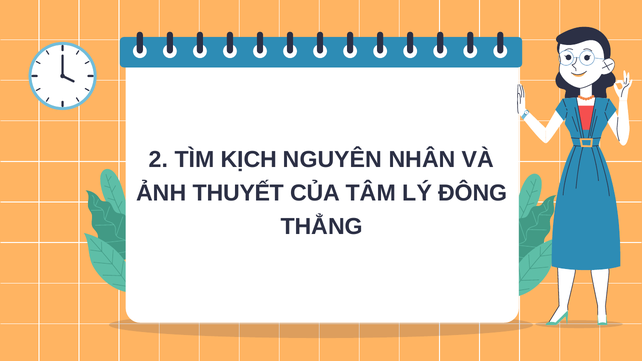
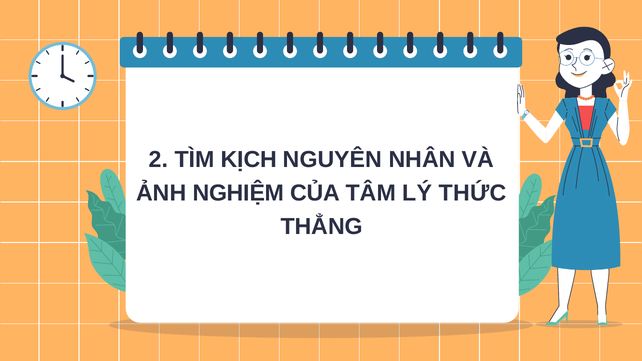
THUYẾT: THUYẾT -> NGHIỆM
ĐÔNG: ĐÔNG -> THỨC
